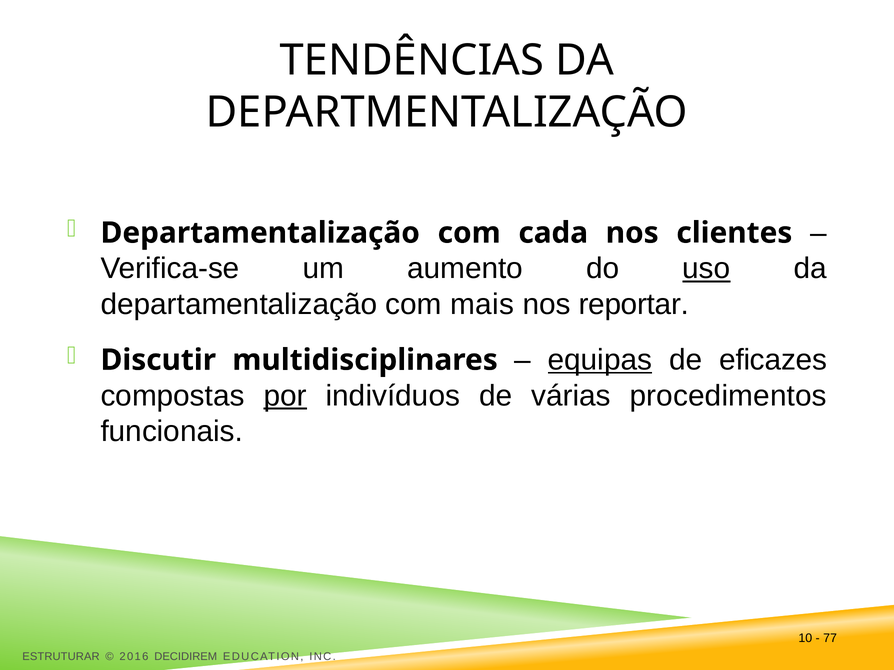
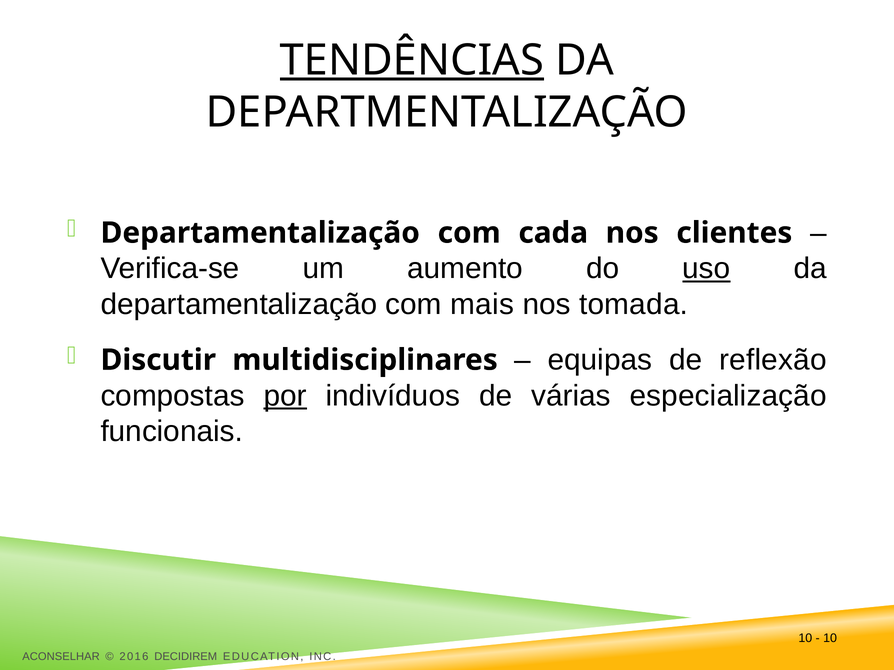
TENDÊNCIAS underline: none -> present
reportar: reportar -> tomada
equipas underline: present -> none
eficazes: eficazes -> reflexão
procedimentos: procedimentos -> especialização
77 at (830, 638): 77 -> 10
ESTRUTURAR: ESTRUTURAR -> ACONSELHAR
